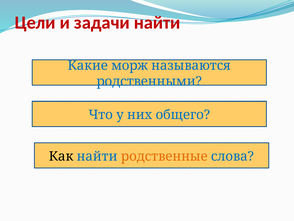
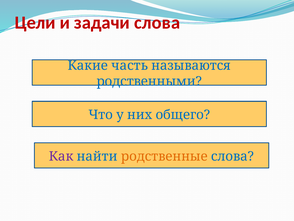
задачи найти: найти -> слова
морж: морж -> часть
Как colour: black -> purple
